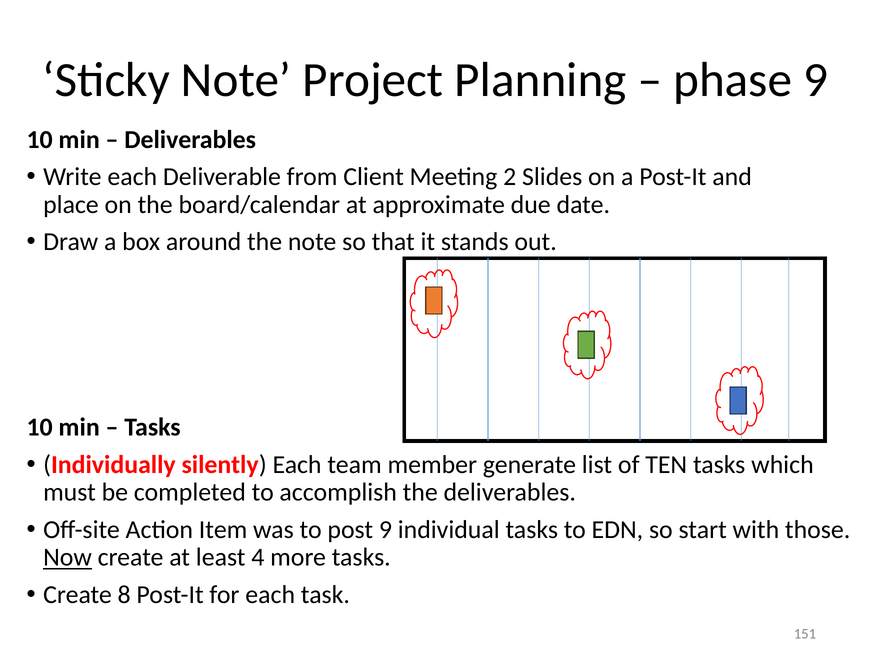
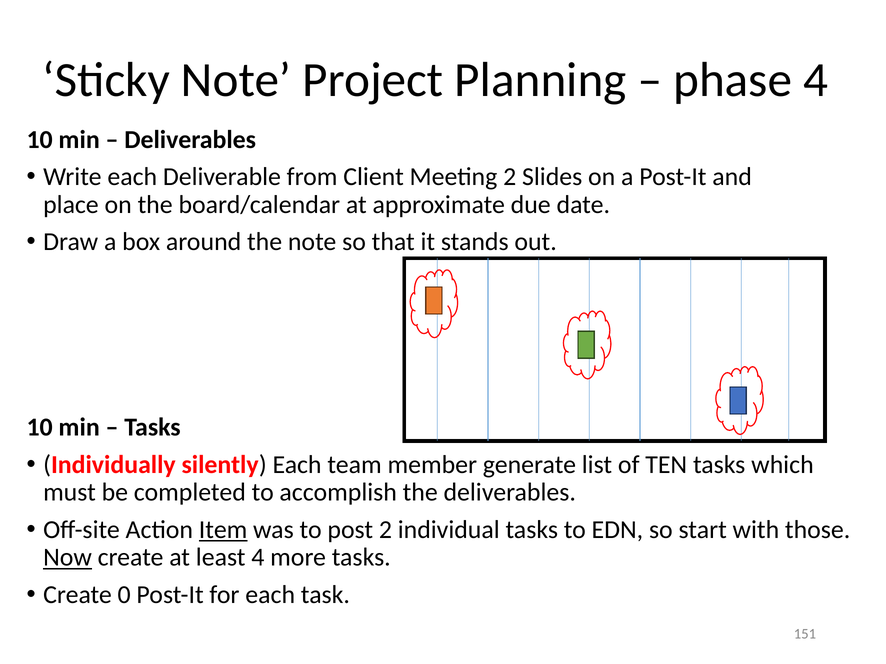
phase 9: 9 -> 4
Item underline: none -> present
post 9: 9 -> 2
8: 8 -> 0
